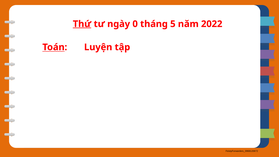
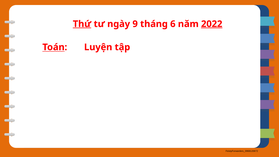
0: 0 -> 9
5: 5 -> 6
2022 underline: none -> present
